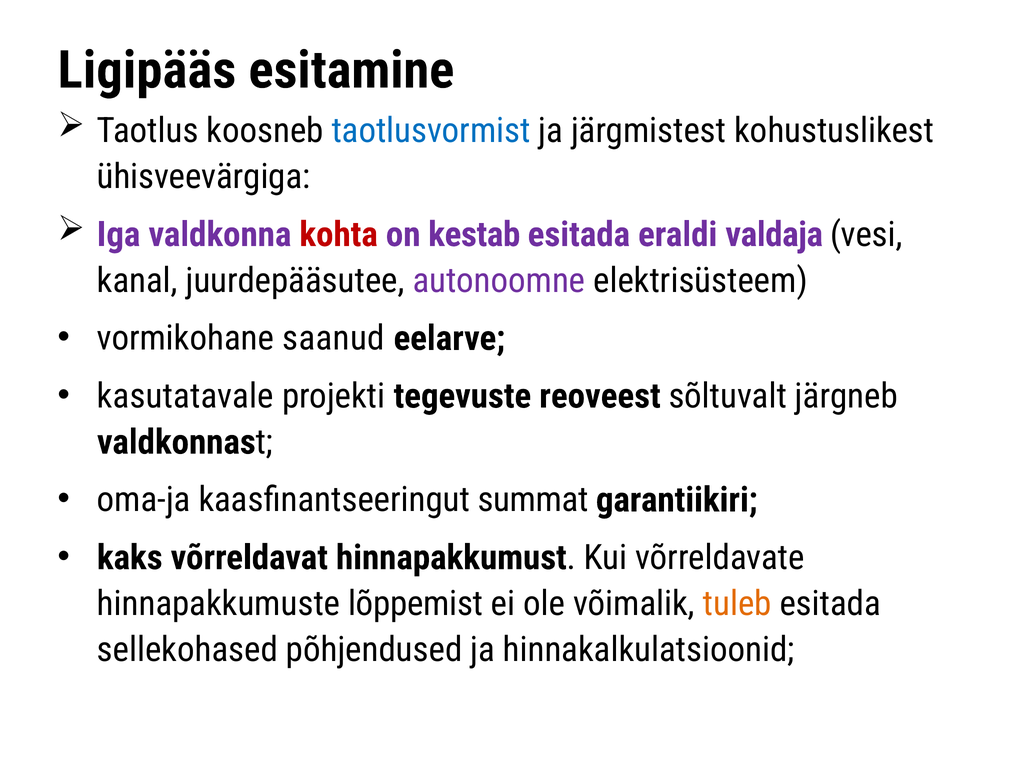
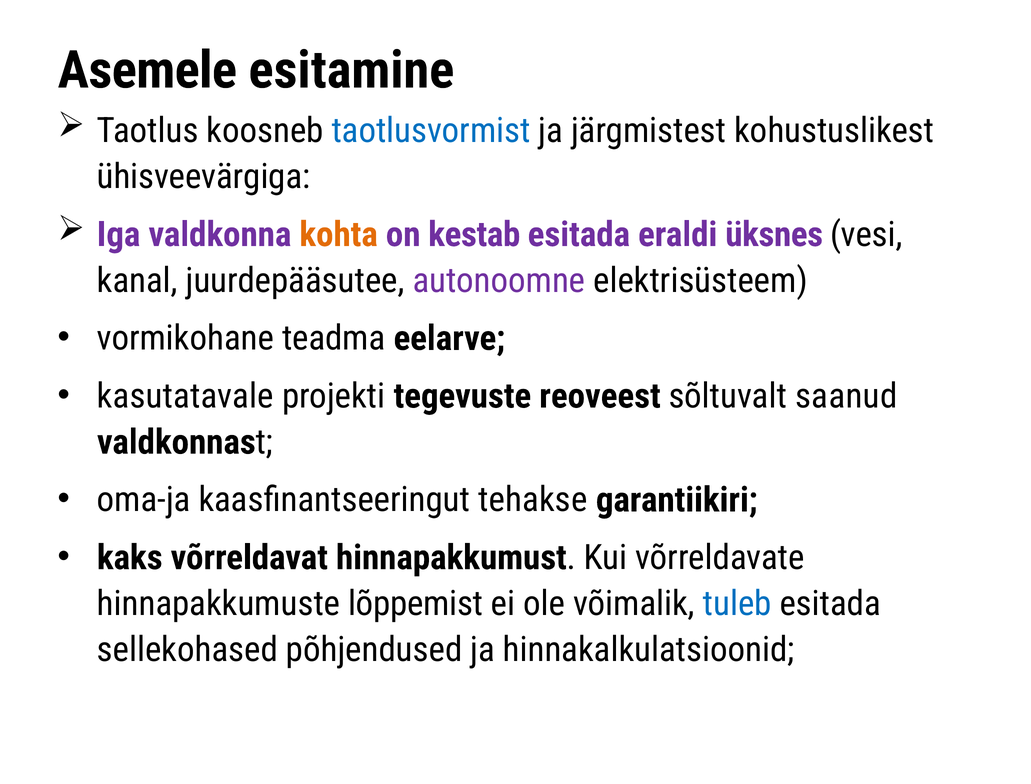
Ligipääs: Ligipääs -> Asemele
kohta colour: red -> orange
valdaja: valdaja -> üksnes
saanud: saanud -> teadma
järgneb: järgneb -> saanud
summat: summat -> tehakse
tuleb colour: orange -> blue
